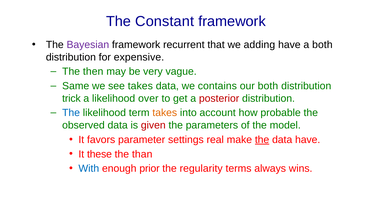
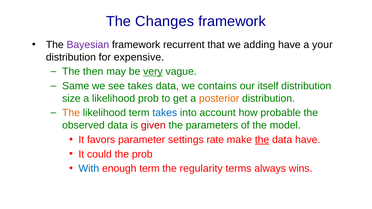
Constant: Constant -> Changes
a both: both -> your
very underline: none -> present
our both: both -> itself
trick: trick -> size
likelihood over: over -> prob
posterior colour: red -> orange
The at (71, 113) colour: blue -> orange
takes at (165, 113) colour: orange -> blue
real: real -> rate
these: these -> could
the than: than -> prob
enough prior: prior -> term
